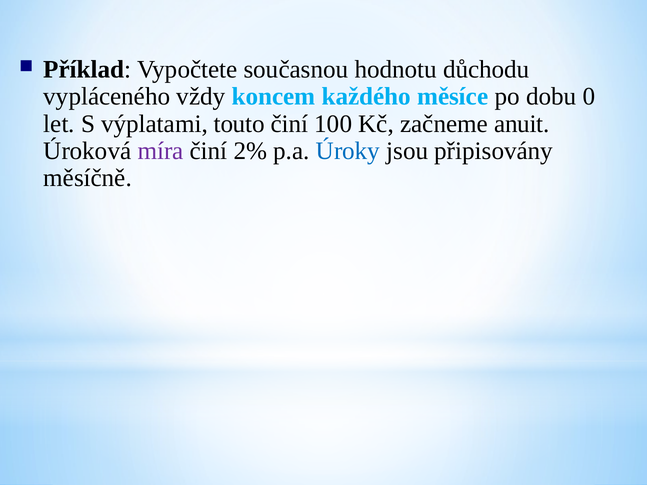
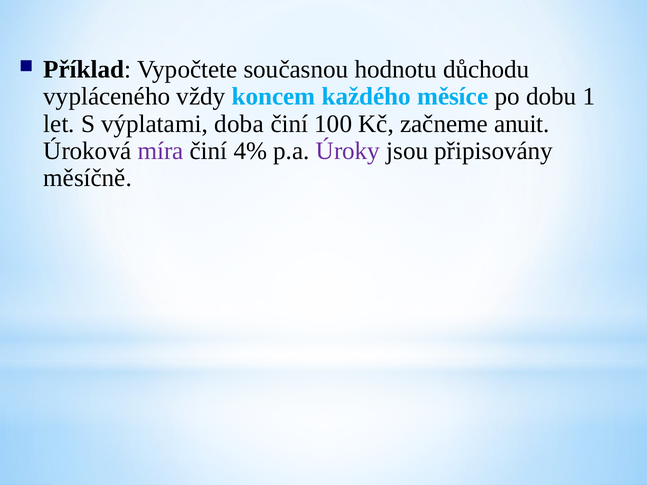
0: 0 -> 1
touto: touto -> doba
2%: 2% -> 4%
Úroky colour: blue -> purple
